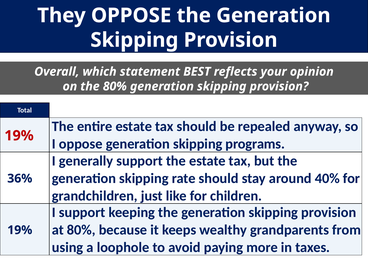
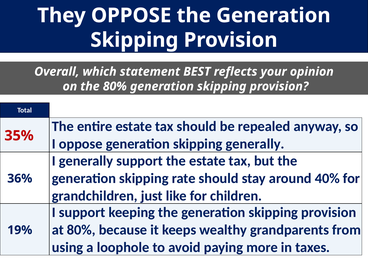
19% at (19, 136): 19% -> 35%
skipping programs: programs -> generally
